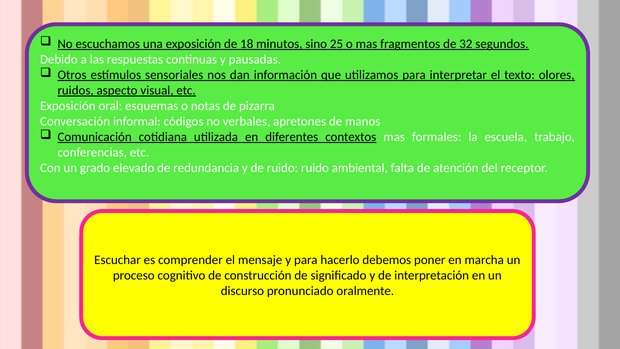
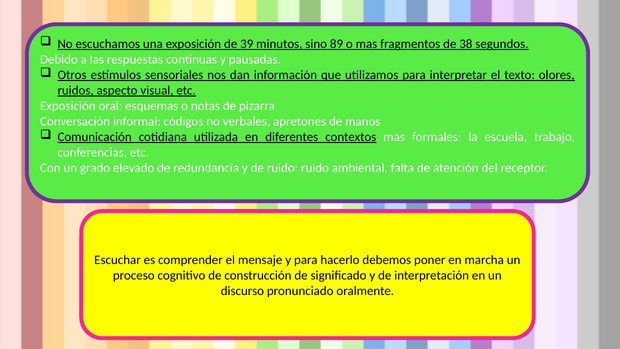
18: 18 -> 39
25: 25 -> 89
32: 32 -> 38
